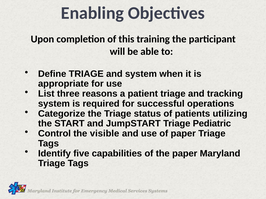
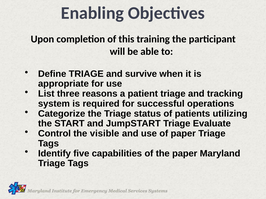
and system: system -> survive
Pediatric: Pediatric -> Evaluate
